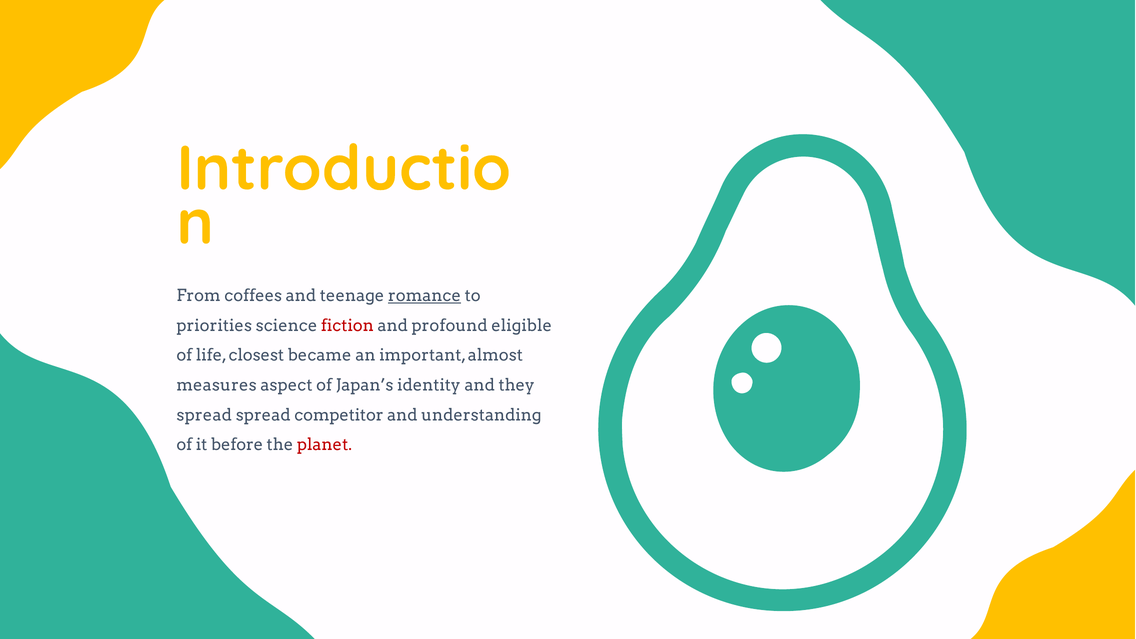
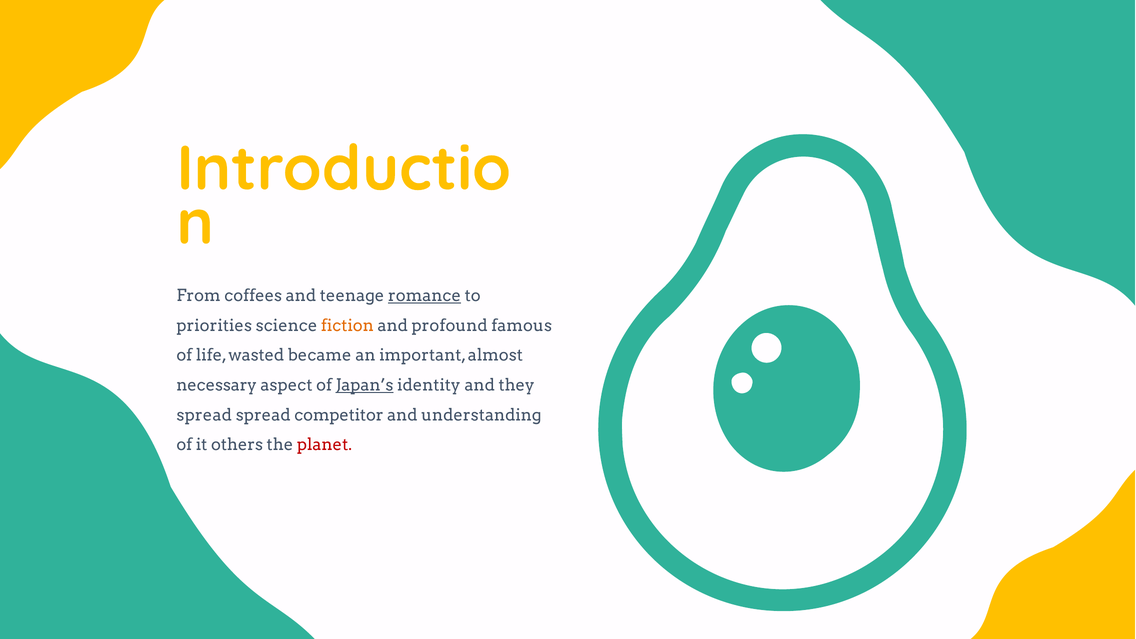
fiction colour: red -> orange
eligible: eligible -> famous
closest: closest -> wasted
measures: measures -> necessary
Japan’s underline: none -> present
before: before -> others
